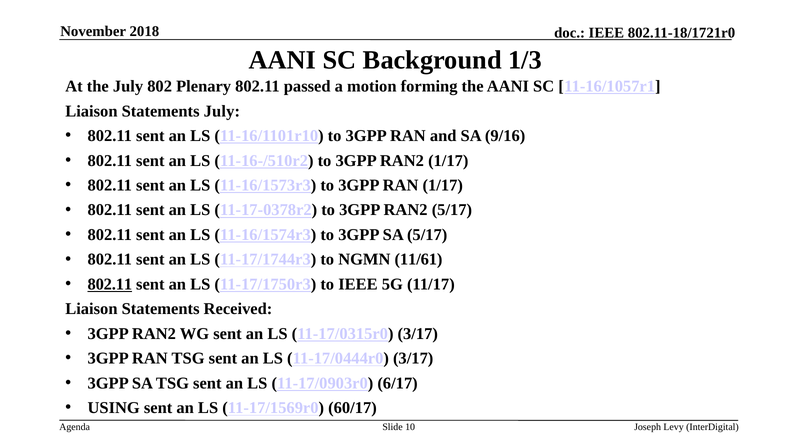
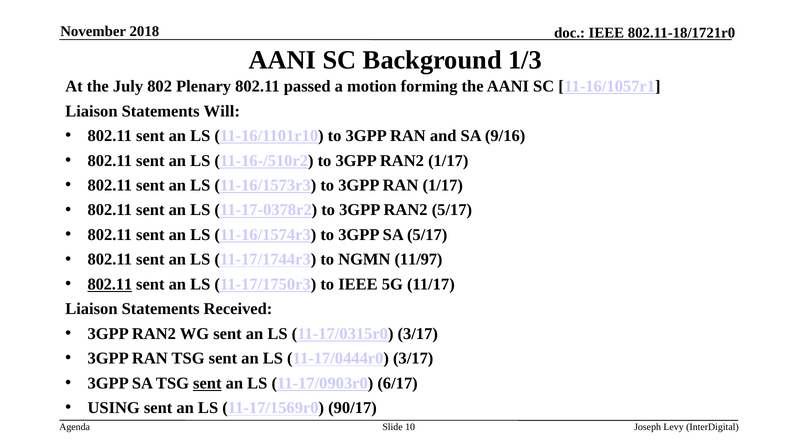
Statements July: July -> Will
11/61: 11/61 -> 11/97
sent at (207, 383) underline: none -> present
60/17: 60/17 -> 90/17
